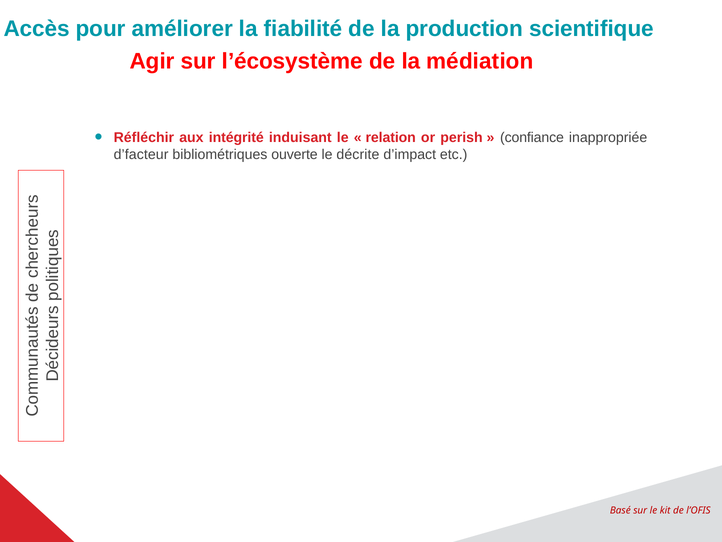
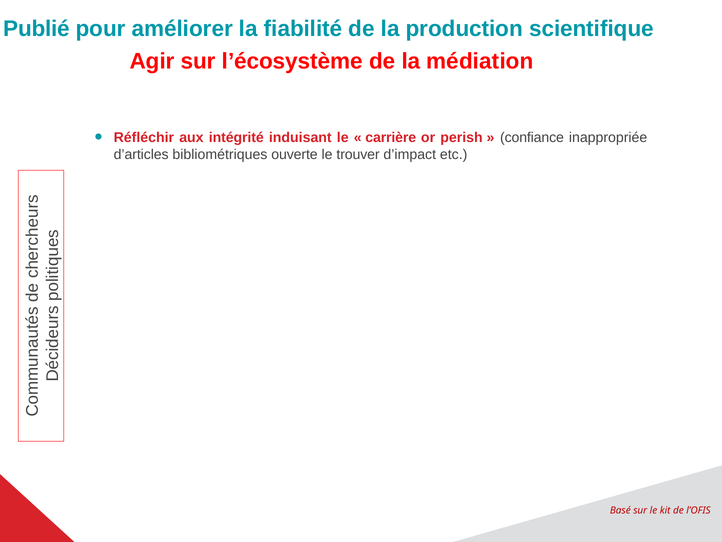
Accès: Accès -> Publié
relation: relation -> carrière
d’facteur: d’facteur -> d’articles
décrite: décrite -> trouver
